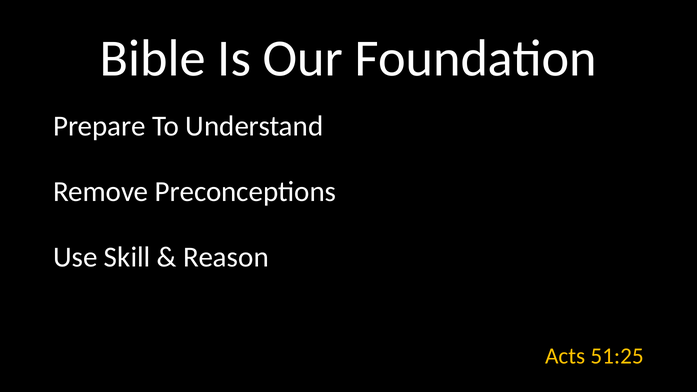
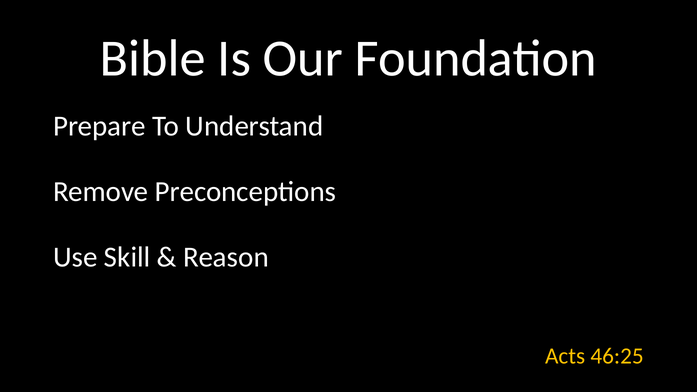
51:25: 51:25 -> 46:25
